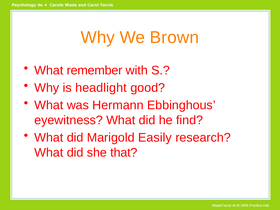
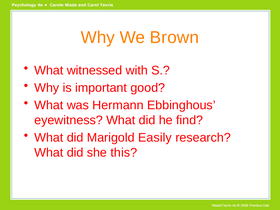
remember: remember -> witnessed
headlight: headlight -> important
that: that -> this
